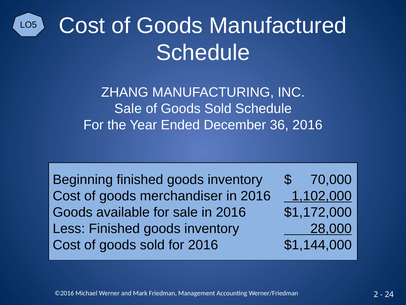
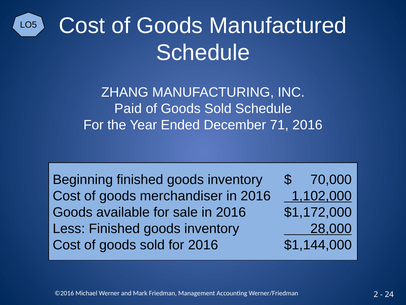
Sale at (128, 109): Sale -> Paid
36: 36 -> 71
